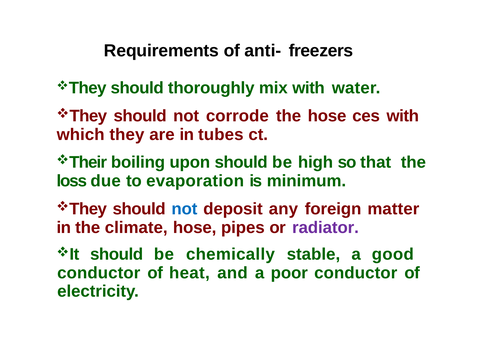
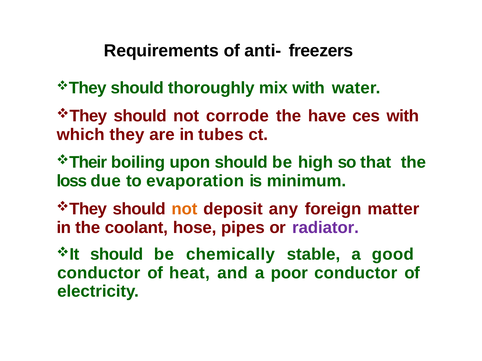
the hose: hose -> have
not at (184, 209) colour: blue -> orange
climate: climate -> coolant
